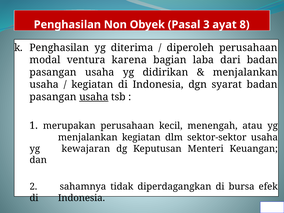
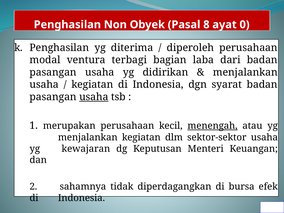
3: 3 -> 8
8: 8 -> 0
karena: karena -> terbagi
menengah underline: none -> present
